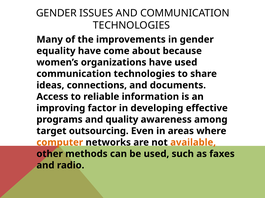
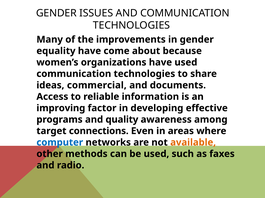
connections: connections -> commercial
outsourcing: outsourcing -> connections
computer colour: orange -> blue
